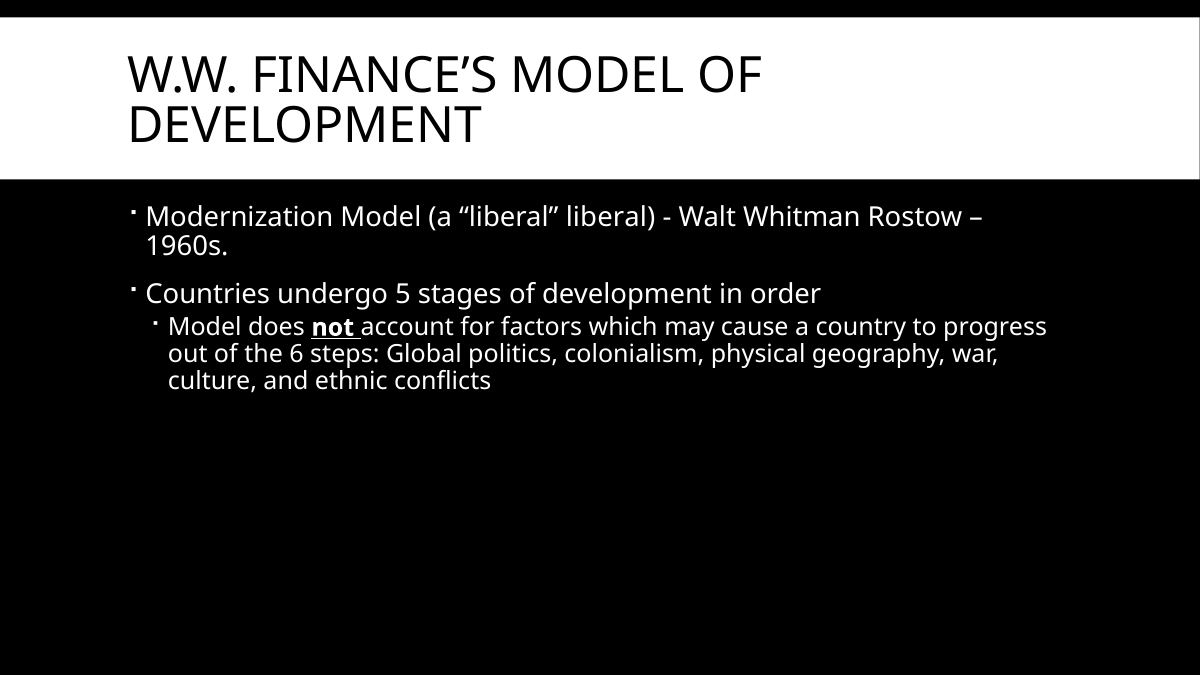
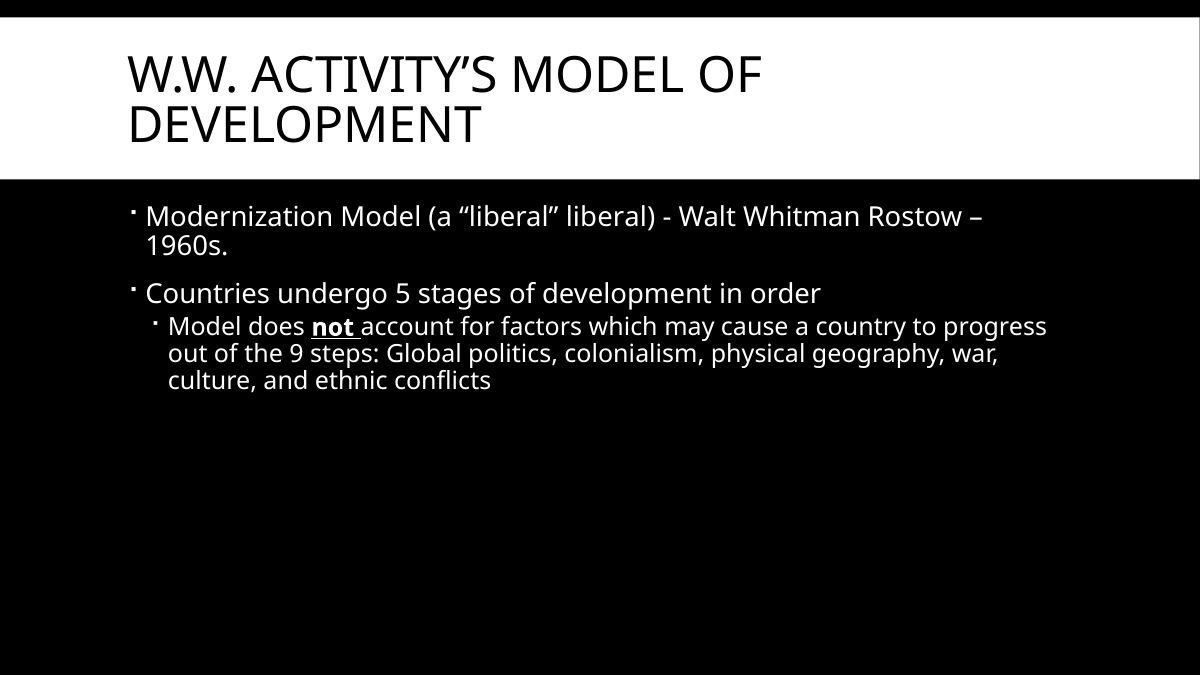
FINANCE’S: FINANCE’S -> ACTIVITY’S
6: 6 -> 9
